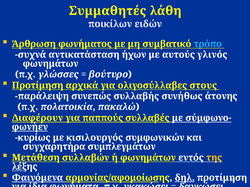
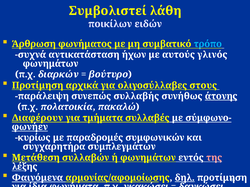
Συμμαθητές: Συμμαθητές -> Συμβολιστεί
γλώσσες: γλώσσες -> διαρκών
άτονης underline: none -> present
παππούς: παππούς -> τμήματα
κισιλουργός: κισιλουργός -> παραδρομές
της colour: yellow -> pink
